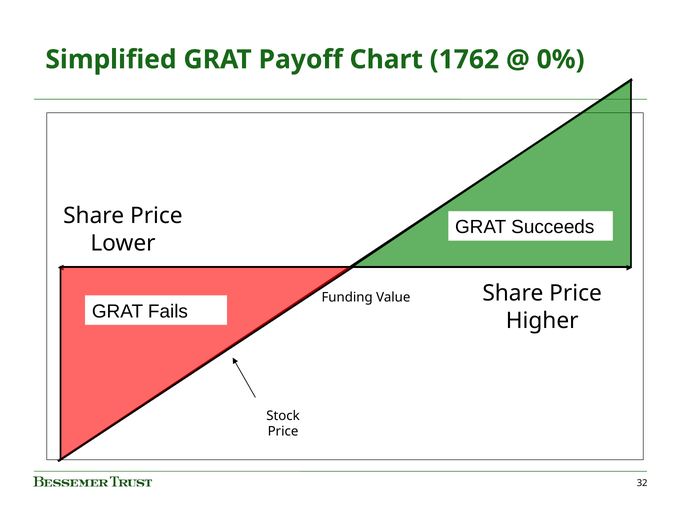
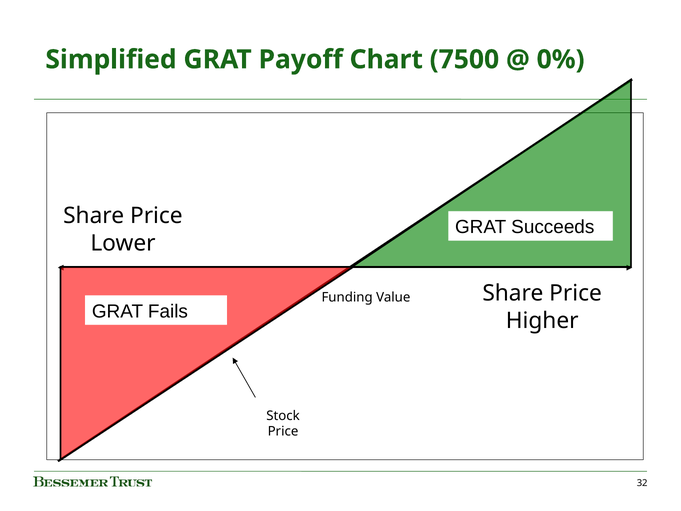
1762: 1762 -> 7500
